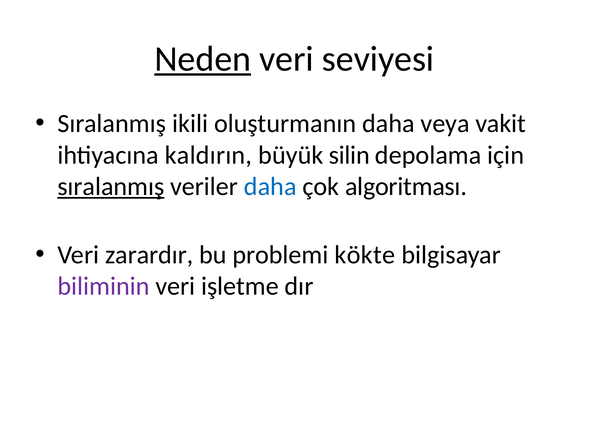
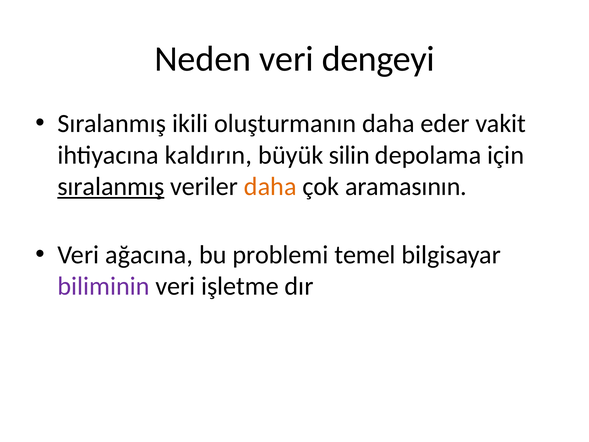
Neden underline: present -> none
seviyesi: seviyesi -> dengeyi
veya: veya -> eder
daha at (270, 186) colour: blue -> orange
algoritması: algoritması -> aramasının
zarardır: zarardır -> ağacına
kökte: kökte -> temel
